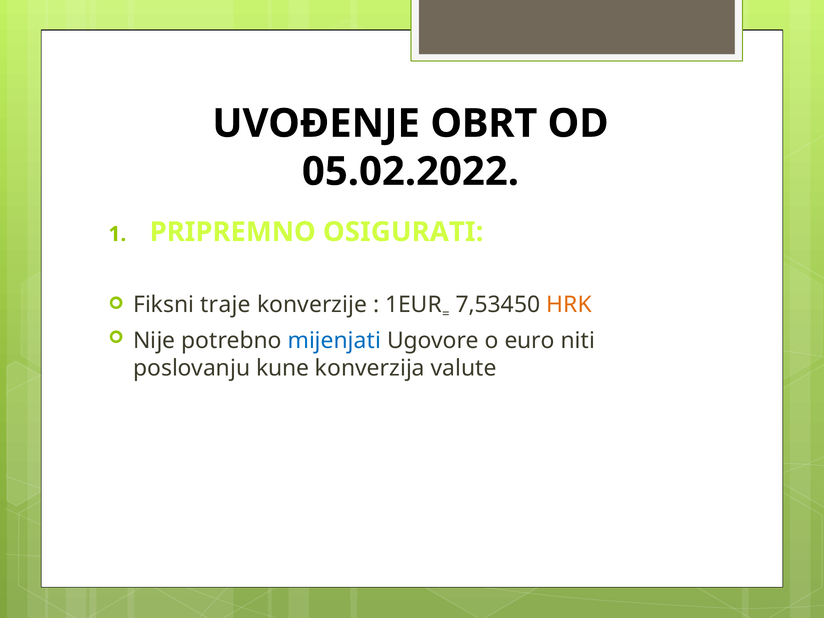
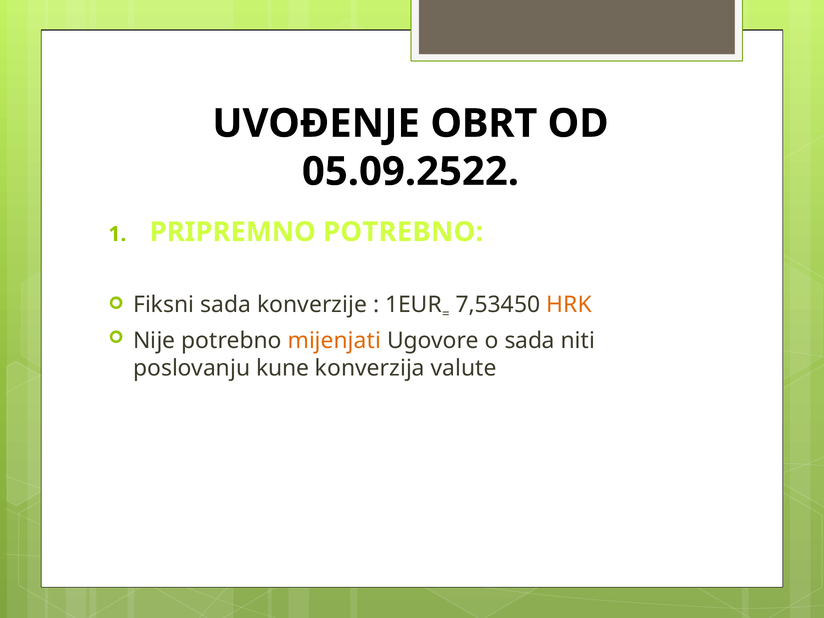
05.02.2022: 05.02.2022 -> 05.09.2522
PRIPREMNO OSIGURATI: OSIGURATI -> POTREBNO
Fiksni traje: traje -> sada
mijenjati colour: blue -> orange
o euro: euro -> sada
